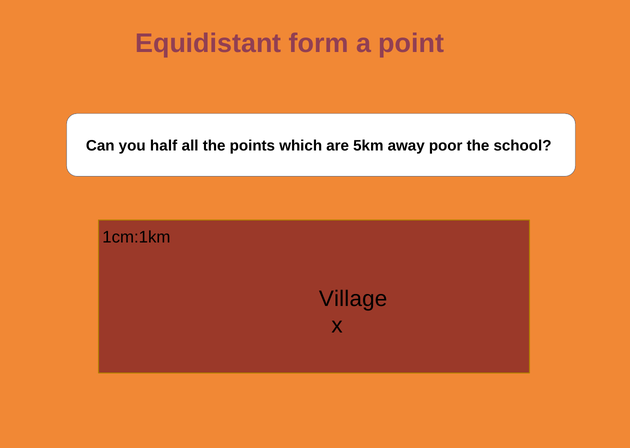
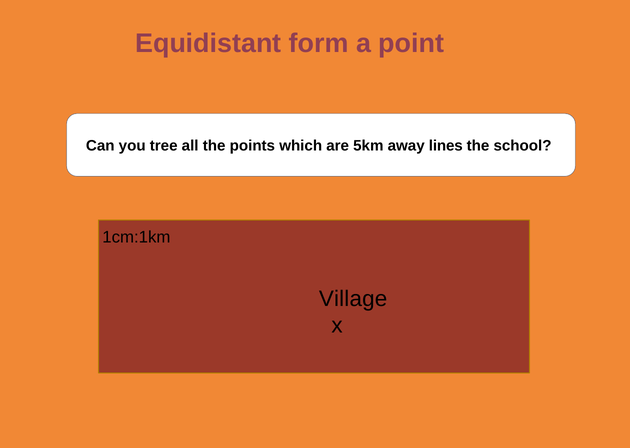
half: half -> tree
poor: poor -> lines
